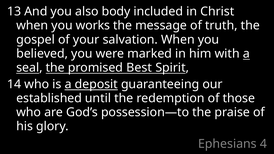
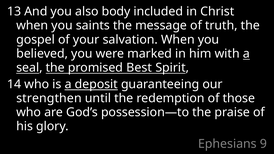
works: works -> saints
established: established -> strengthen
4: 4 -> 9
